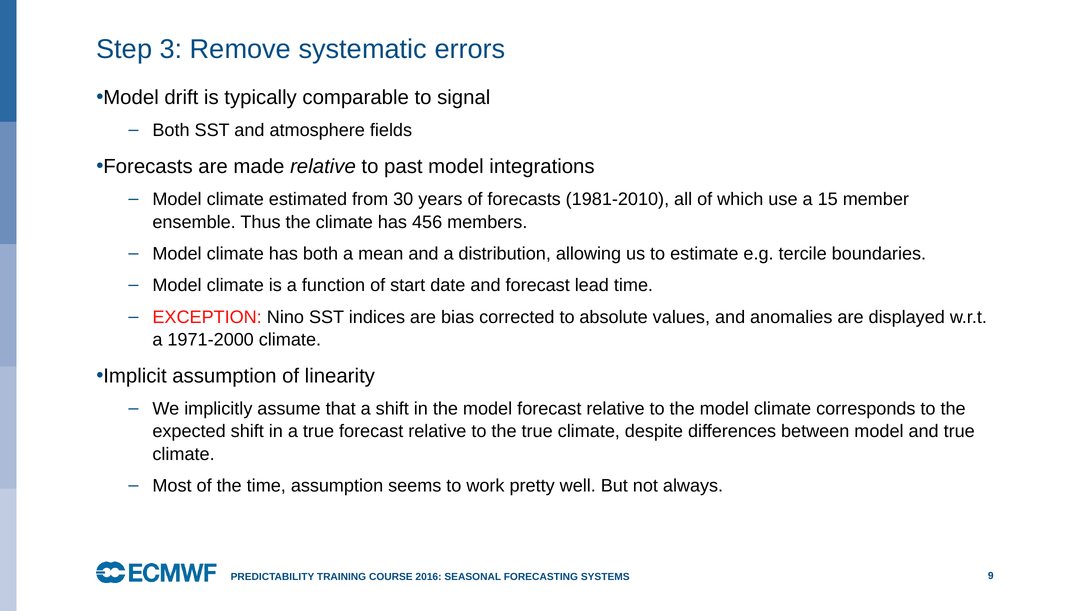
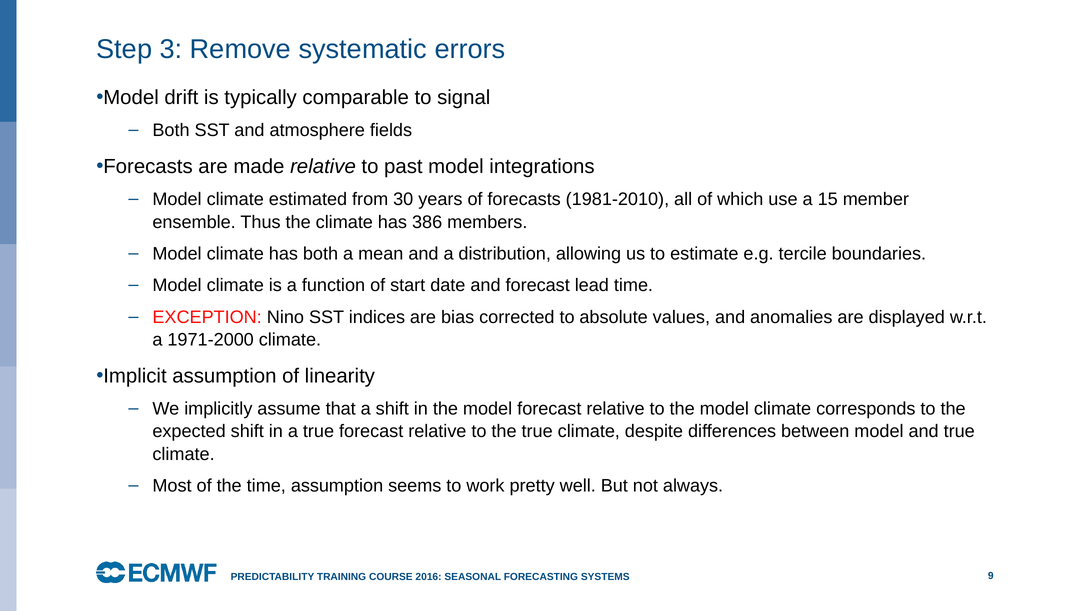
456: 456 -> 386
